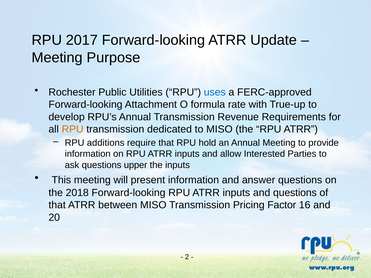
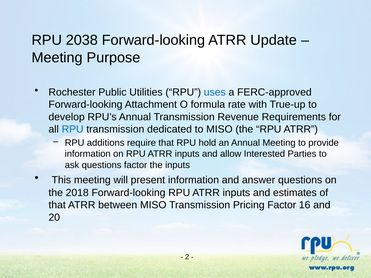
2017: 2017 -> 2038
RPU at (73, 129) colour: orange -> blue
questions upper: upper -> factor
and questions: questions -> estimates
